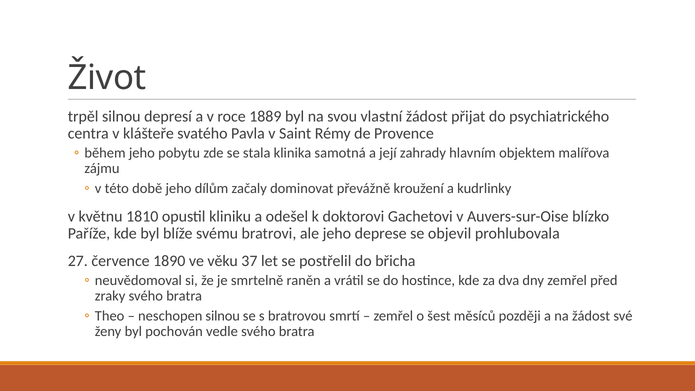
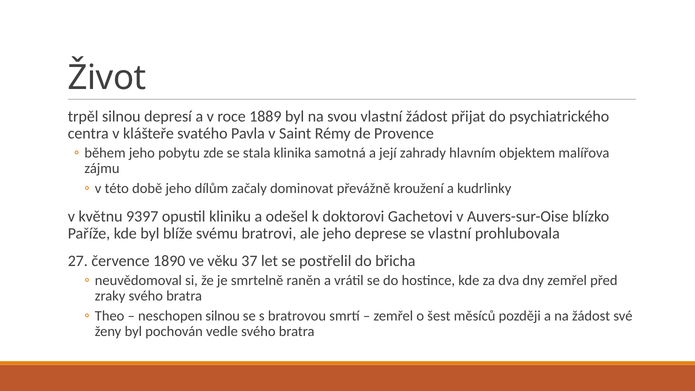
1810: 1810 -> 9397
se objevil: objevil -> vlastní
